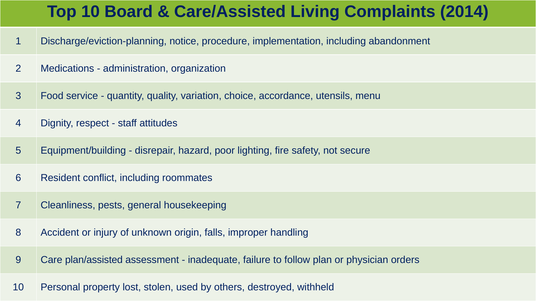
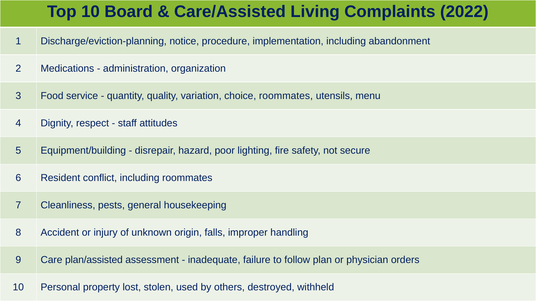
2014: 2014 -> 2022
choice accordance: accordance -> roommates
